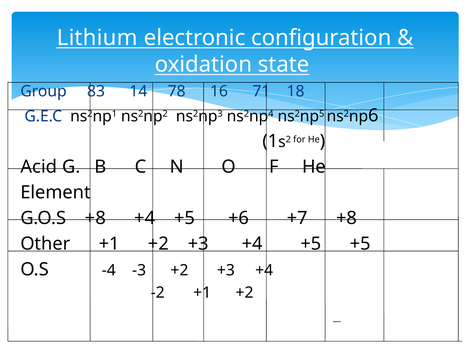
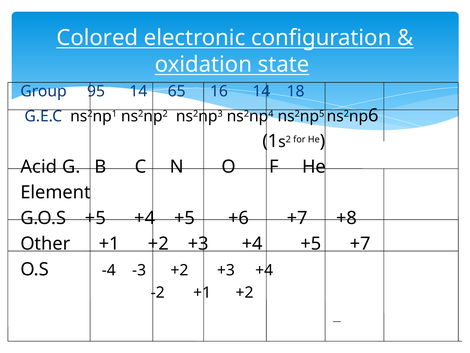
Lithium: Lithium -> Colored
83: 83 -> 95
78: 78 -> 65
16 71: 71 -> 14
G.O.S +8: +8 -> +5
+5 +5: +5 -> +7
